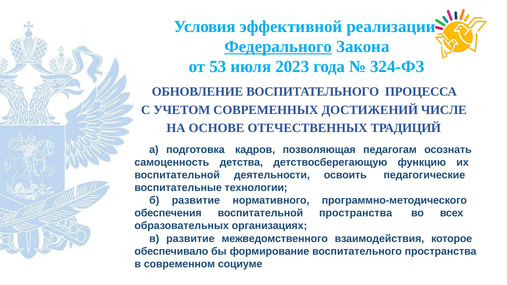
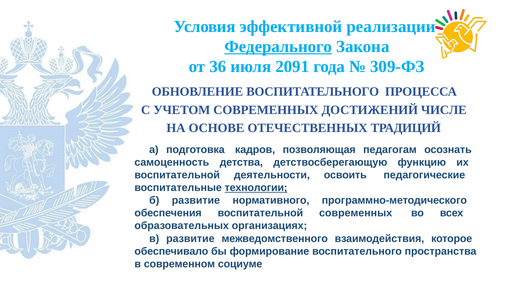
53: 53 -> 36
2023: 2023 -> 2091
324-ФЗ: 324-ФЗ -> 309-ФЗ
технологии underline: none -> present
воспитательной пространства: пространства -> современных
